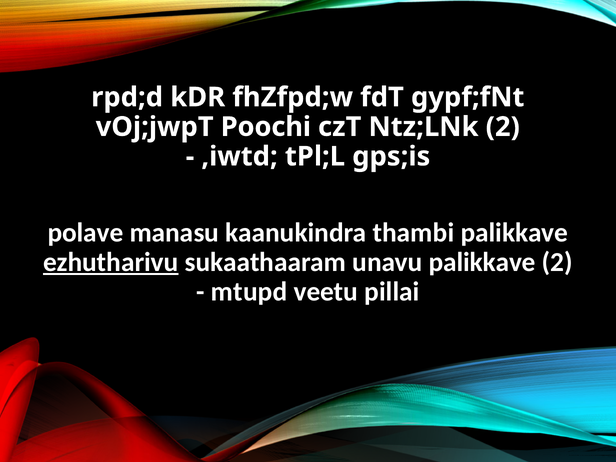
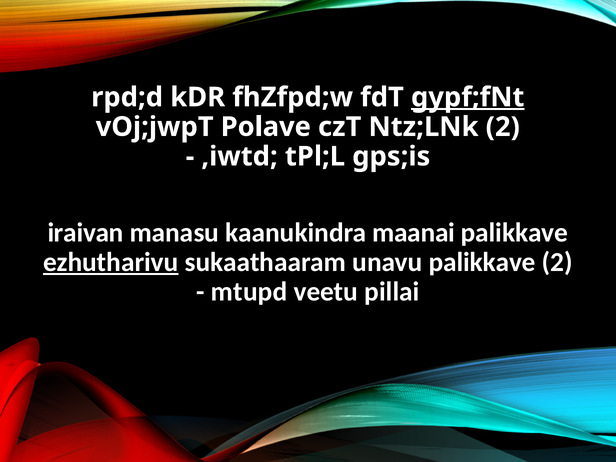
gypf;fNt underline: none -> present
Poochi: Poochi -> Polave
polave: polave -> iraivan
thambi: thambi -> maanai
